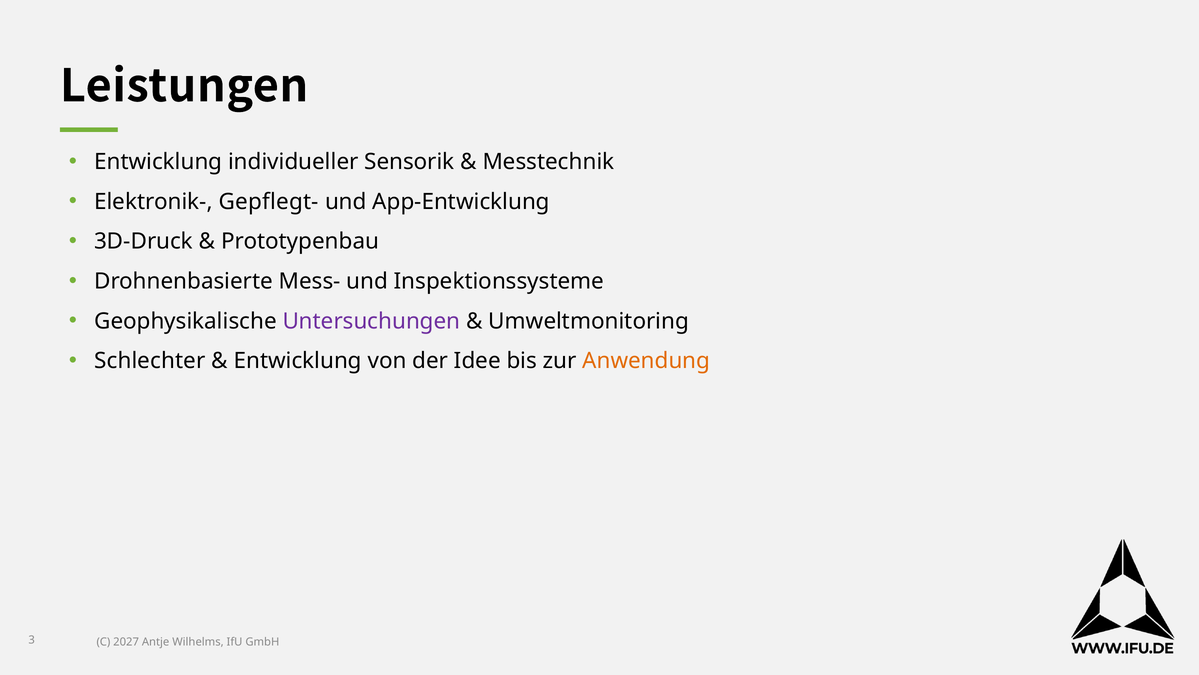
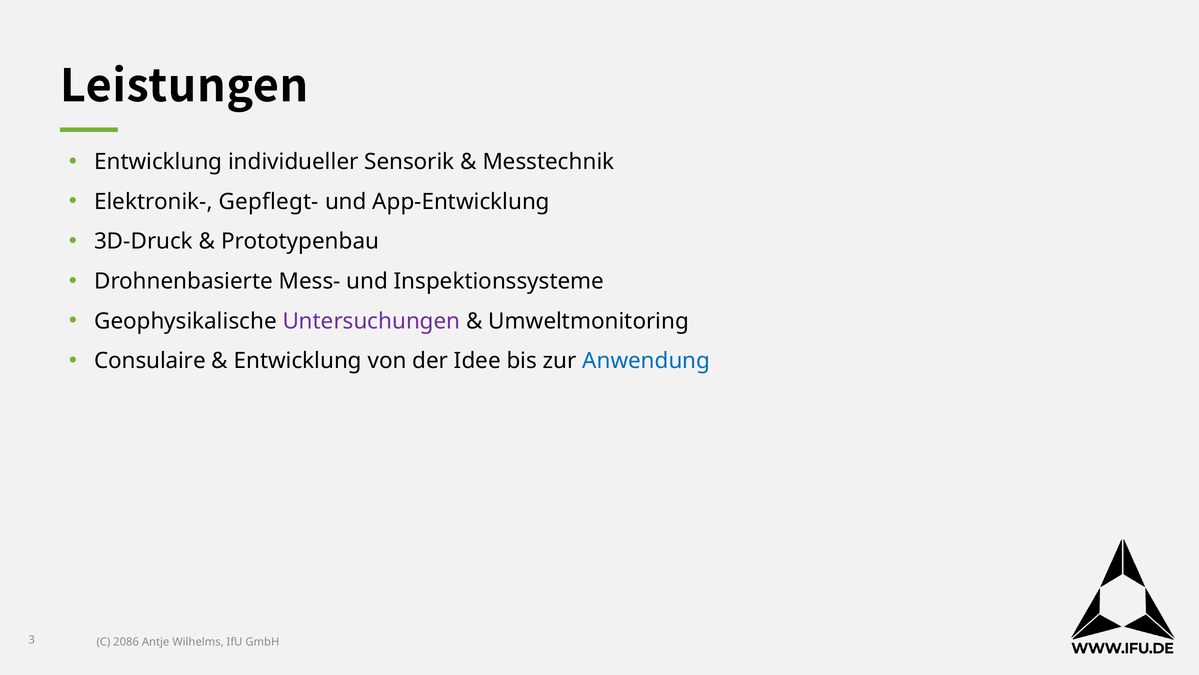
Schlechter: Schlechter -> Consulaire
Anwendung colour: orange -> blue
2027: 2027 -> 2086
